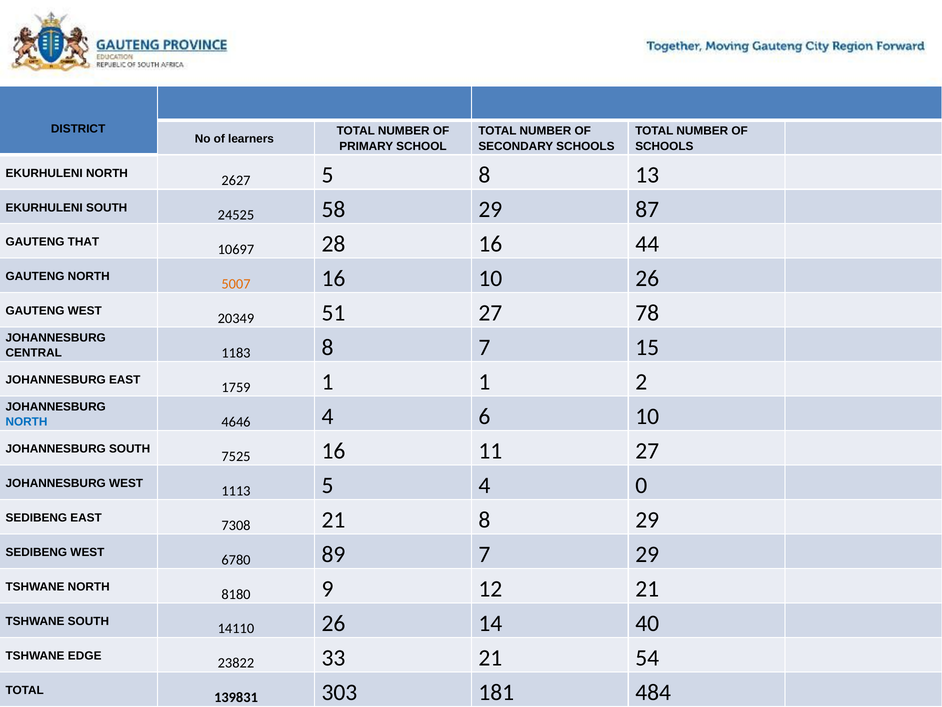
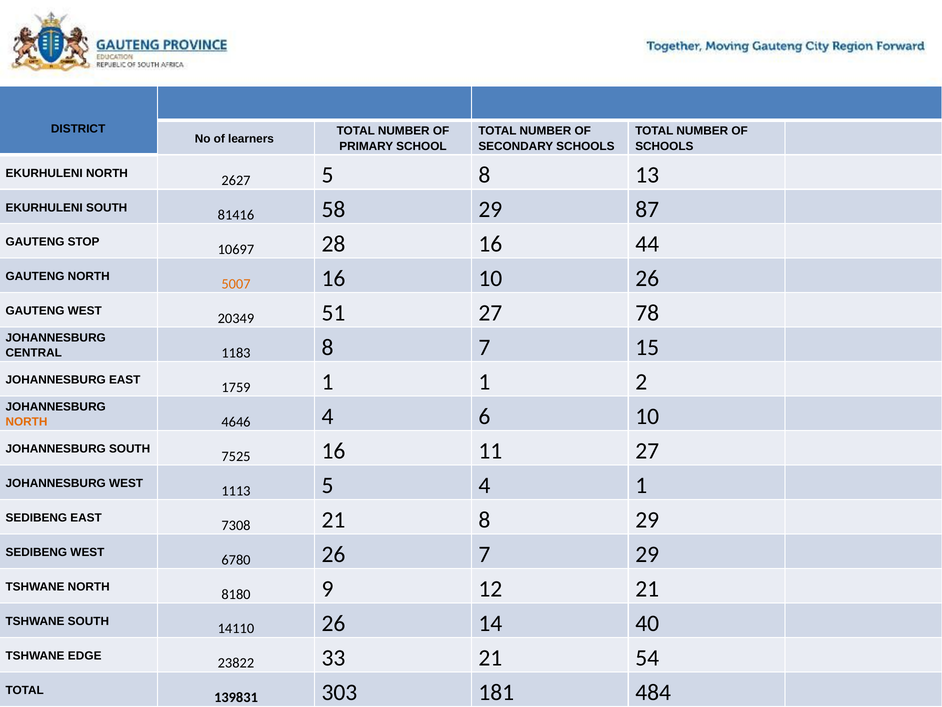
24525: 24525 -> 81416
THAT: THAT -> STOP
NORTH at (27, 422) colour: blue -> orange
4 0: 0 -> 1
6780 89: 89 -> 26
